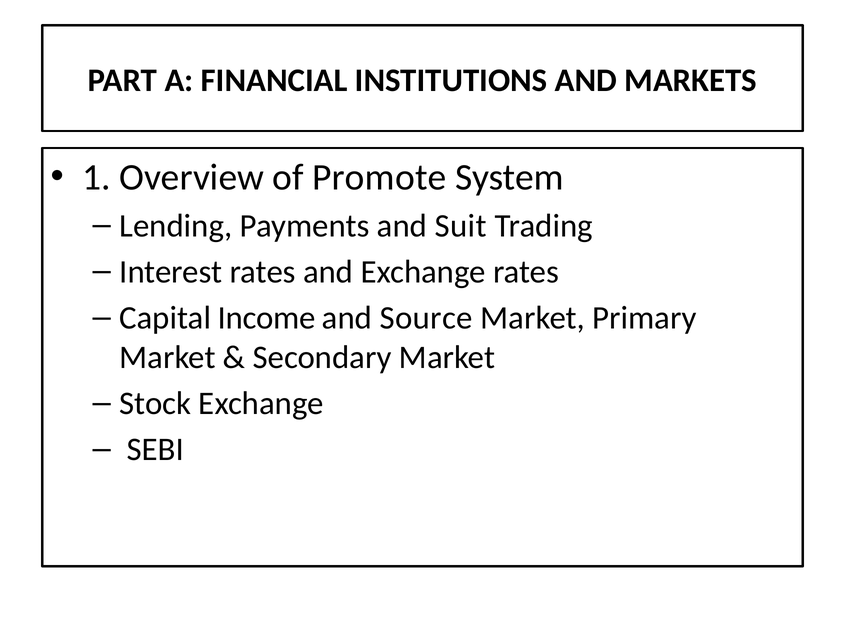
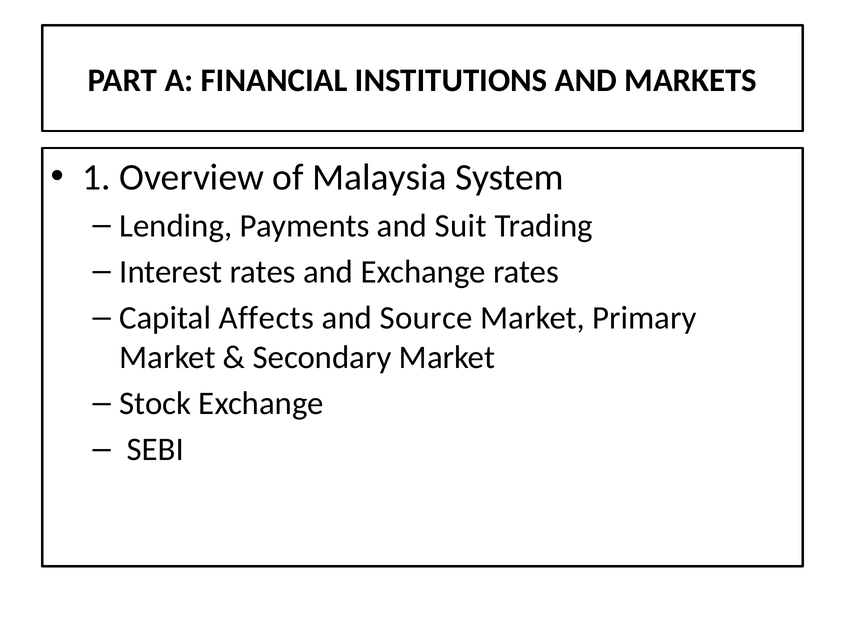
Promote: Promote -> Malaysia
Income: Income -> Affects
